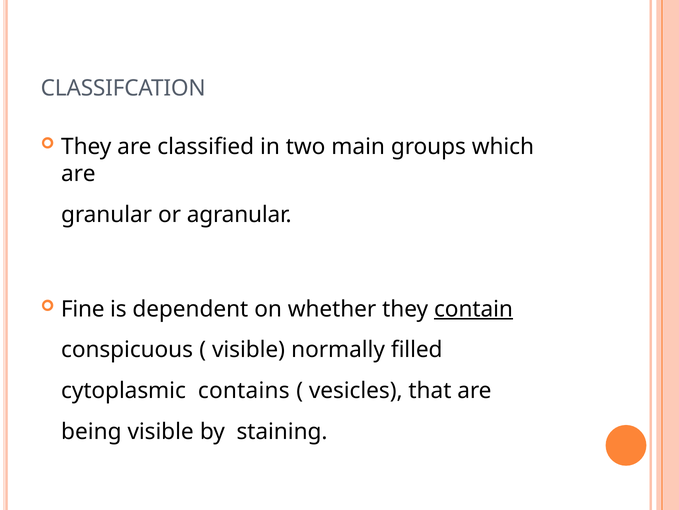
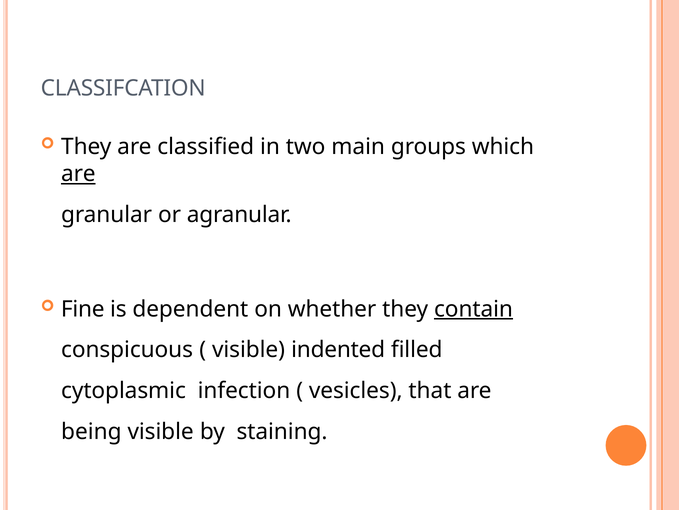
are at (78, 174) underline: none -> present
normally: normally -> indented
contains: contains -> infection
